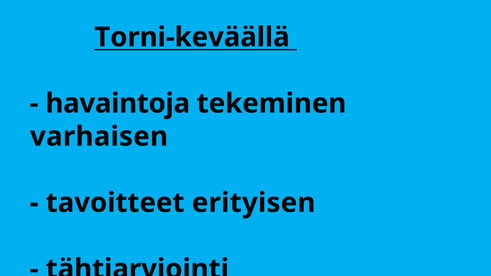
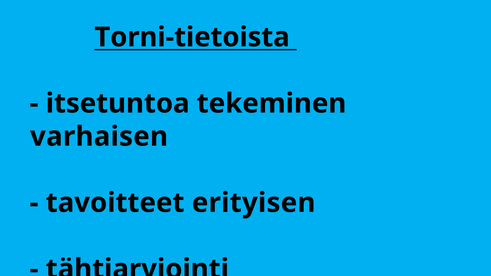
Torni-keväällä: Torni-keväällä -> Torni-tietoista
havaintoja: havaintoja -> itsetuntoa
